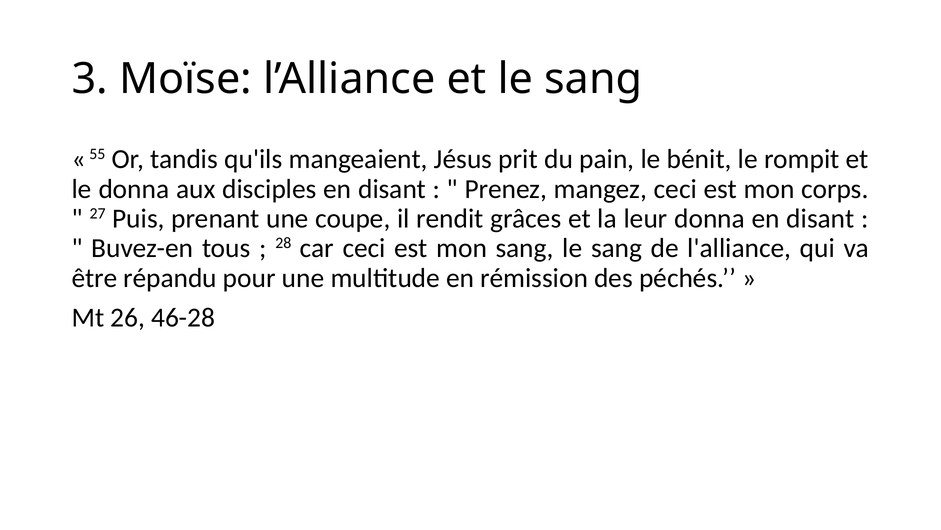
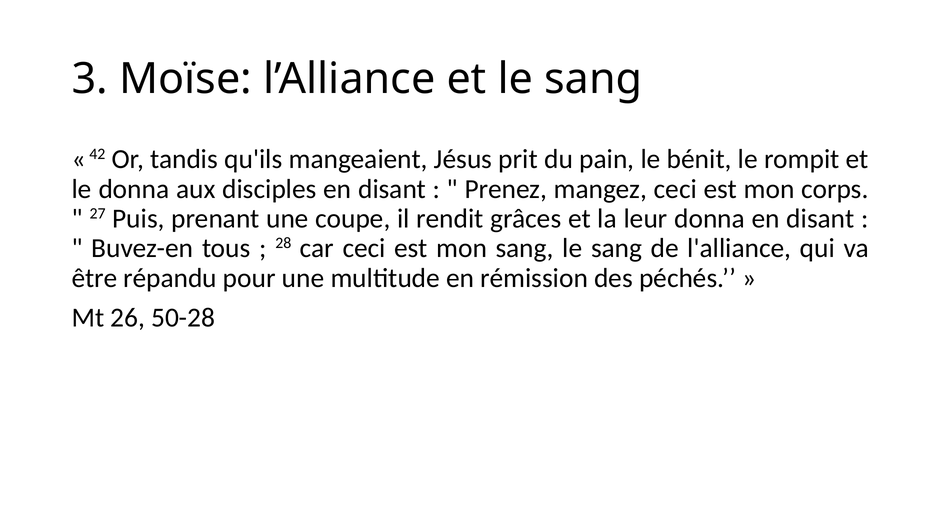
55: 55 -> 42
46-28: 46-28 -> 50-28
